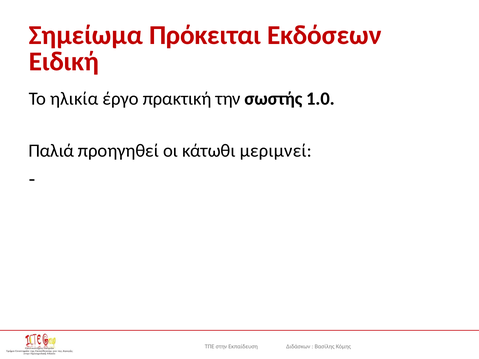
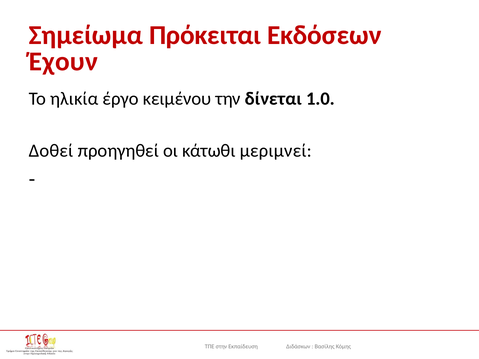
Ειδική: Ειδική -> Έχουν
πρακτική: πρακτική -> κειμένου
σωστής: σωστής -> δίνεται
Παλιά: Παλιά -> Δοθεί
